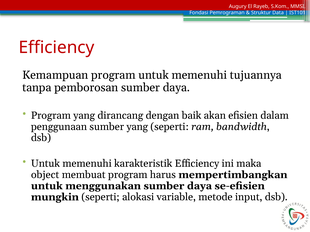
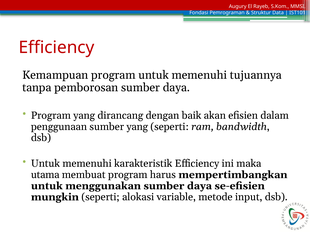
object: object -> utama
